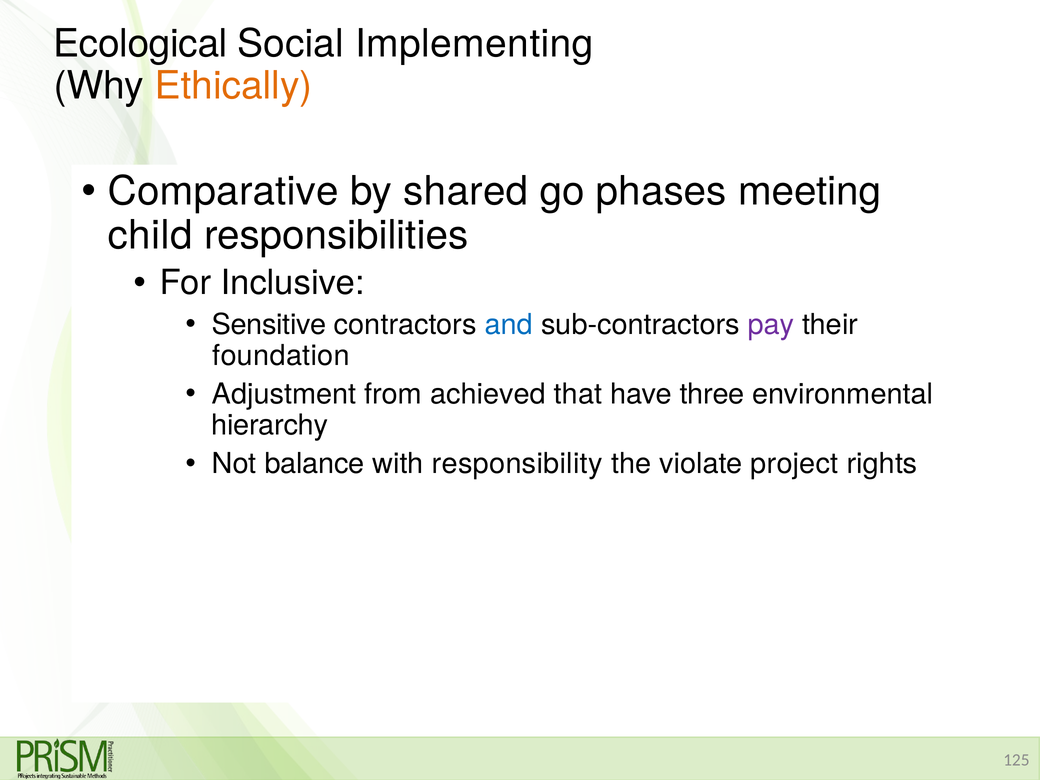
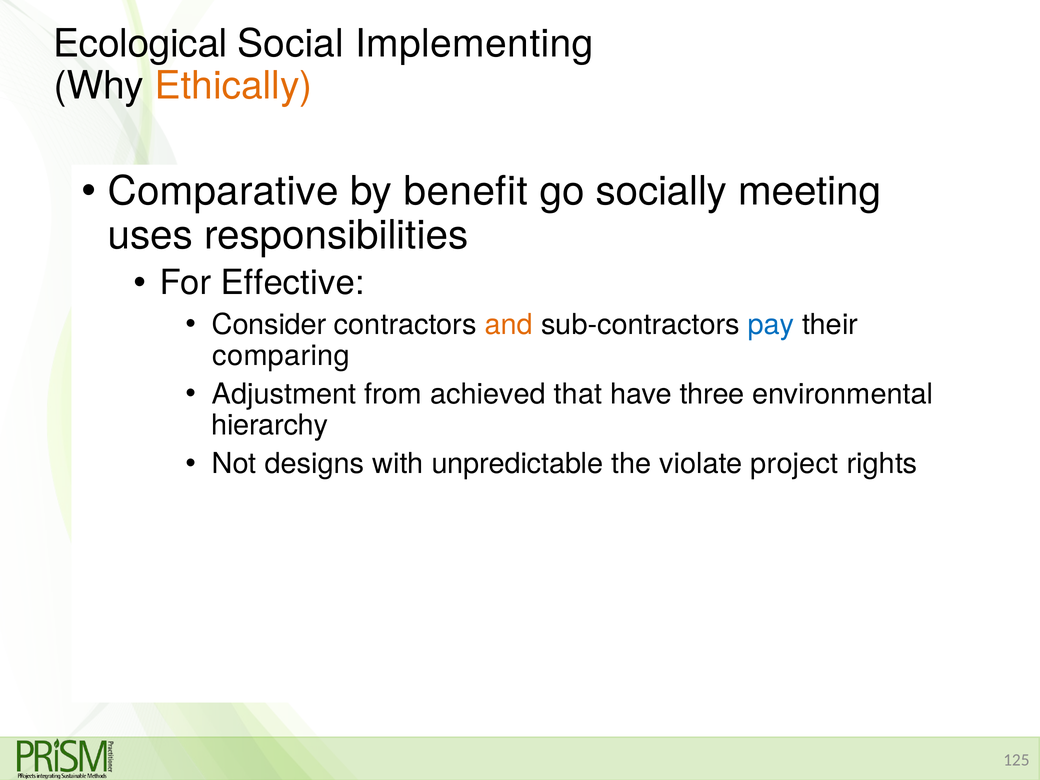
shared: shared -> benefit
phases: phases -> socially
child: child -> uses
Inclusive: Inclusive -> Effective
Sensitive: Sensitive -> Consider
and colour: blue -> orange
pay colour: purple -> blue
foundation: foundation -> comparing
balance: balance -> designs
responsibility: responsibility -> unpredictable
